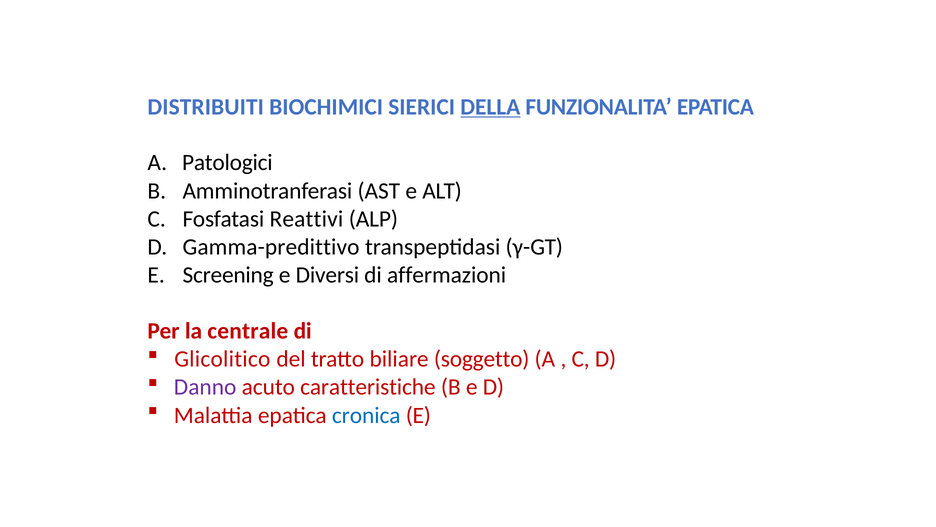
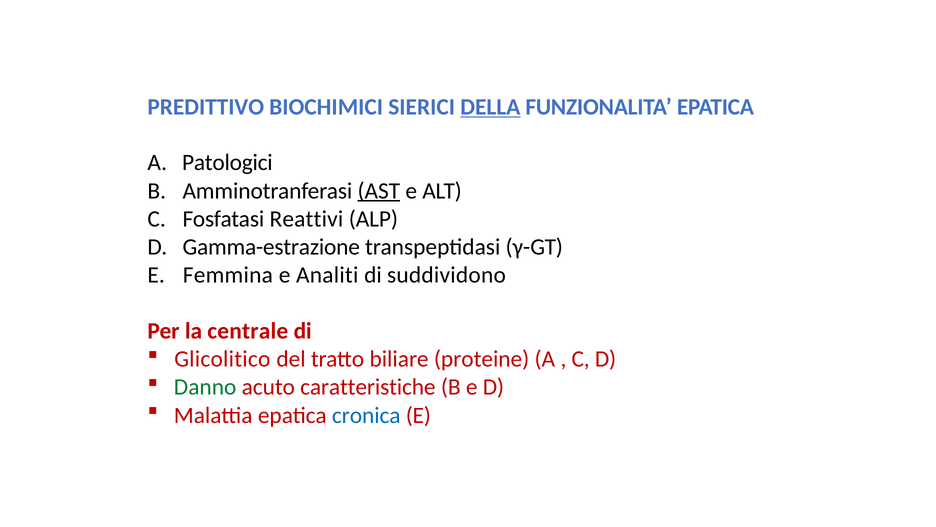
DISTRIBUITI: DISTRIBUITI -> PREDITTIVO
AST underline: none -> present
Gamma-predittivo: Gamma-predittivo -> Gamma-estrazione
Screening: Screening -> Femmina
Diversi: Diversi -> Analiti
affermazioni: affermazioni -> suddividono
soggetto: soggetto -> proteine
Danno colour: purple -> green
